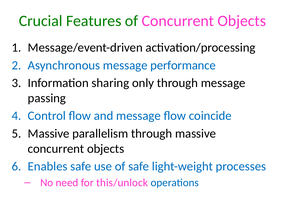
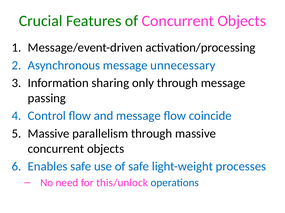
performance: performance -> unnecessary
